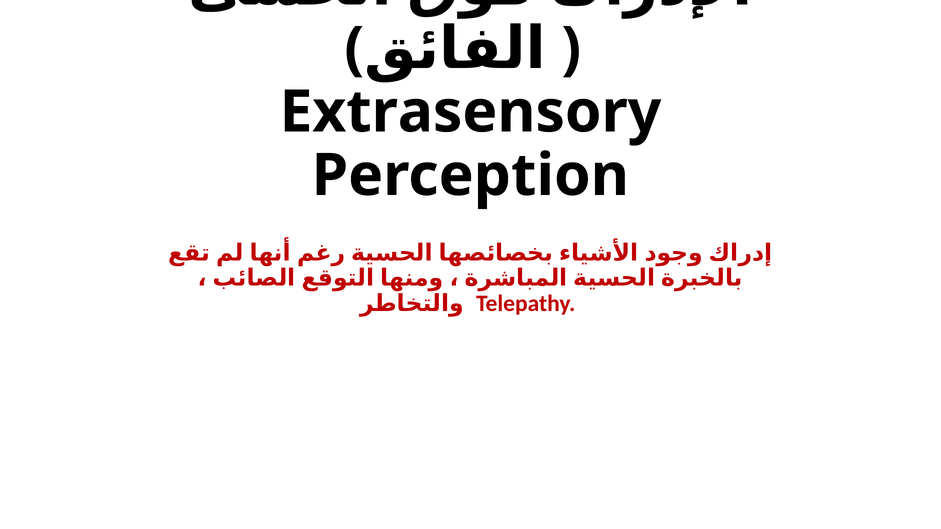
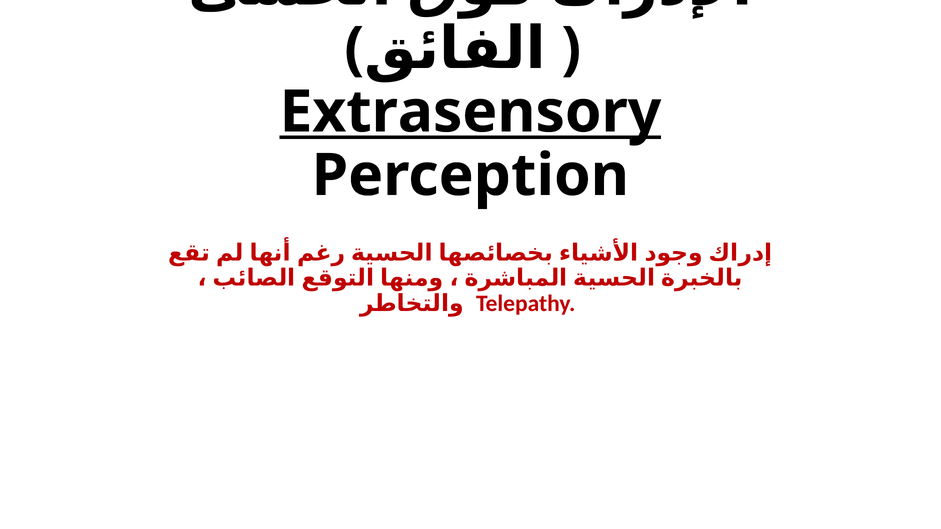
Extrasensory underline: none -> present
